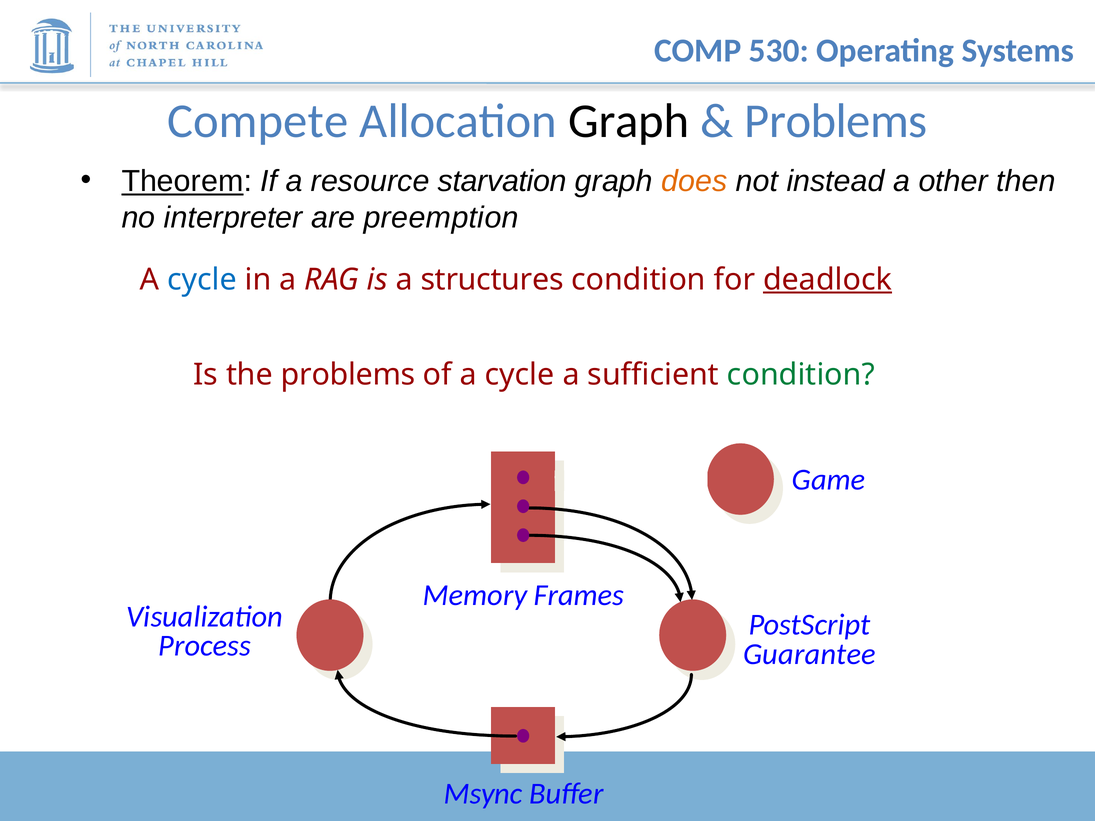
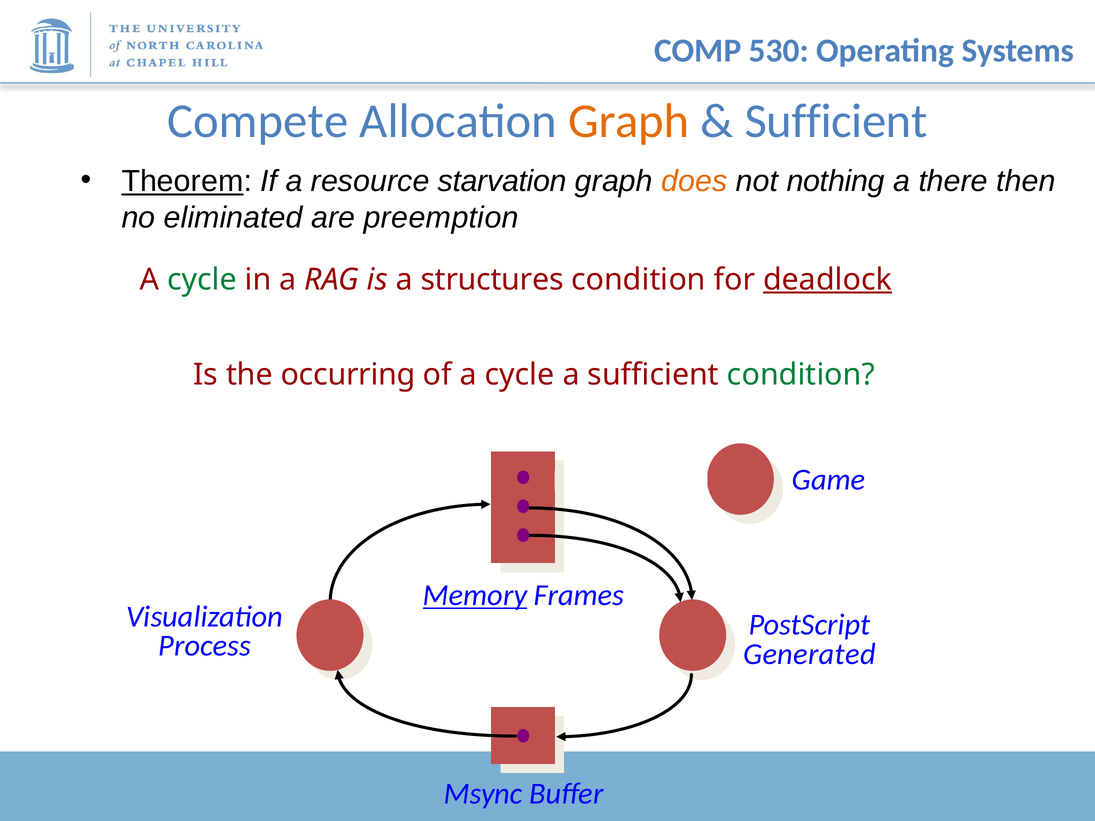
Graph at (629, 121) colour: black -> orange
Problems at (836, 121): Problems -> Sufficient
instead: instead -> nothing
other: other -> there
interpreter: interpreter -> eliminated
cycle at (202, 280) colour: blue -> green
the problems: problems -> occurring
Memory underline: none -> present
Guarantee: Guarantee -> Generated
